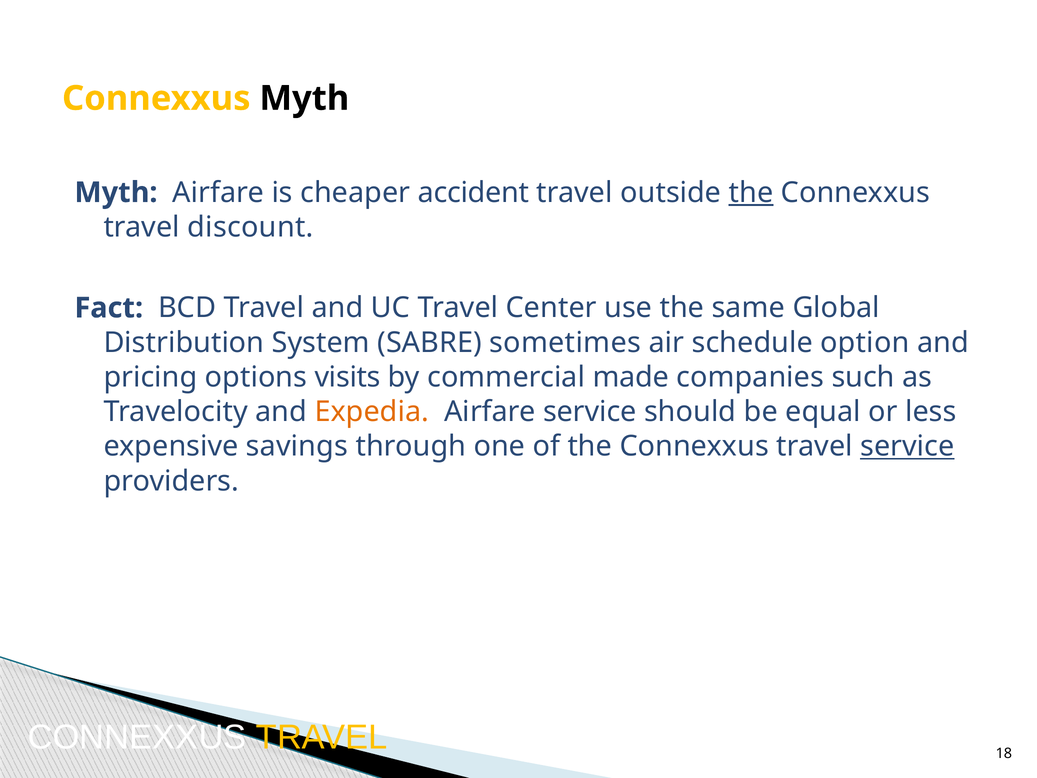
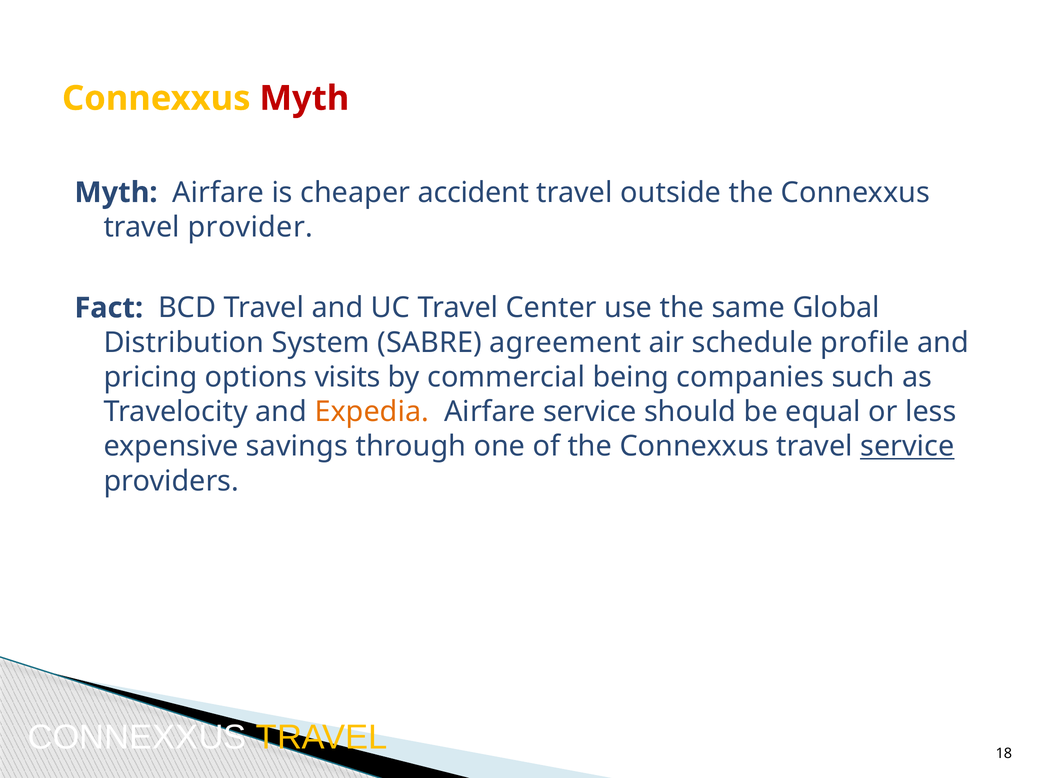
Myth at (304, 98) colour: black -> red
the at (751, 192) underline: present -> none
discount: discount -> provider
sometimes: sometimes -> agreement
option: option -> profile
made: made -> being
